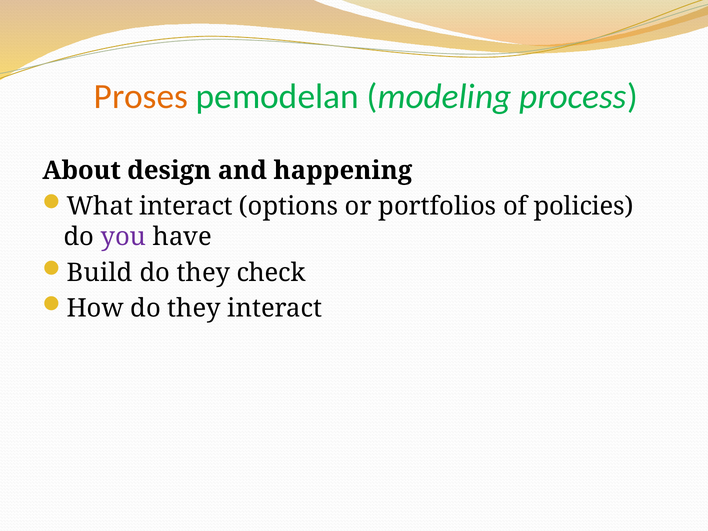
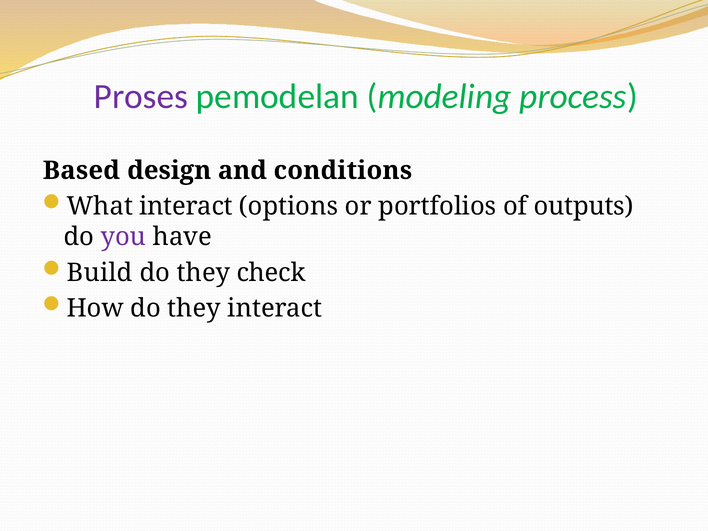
Proses colour: orange -> purple
About: About -> Based
happening: happening -> conditions
policies: policies -> outputs
